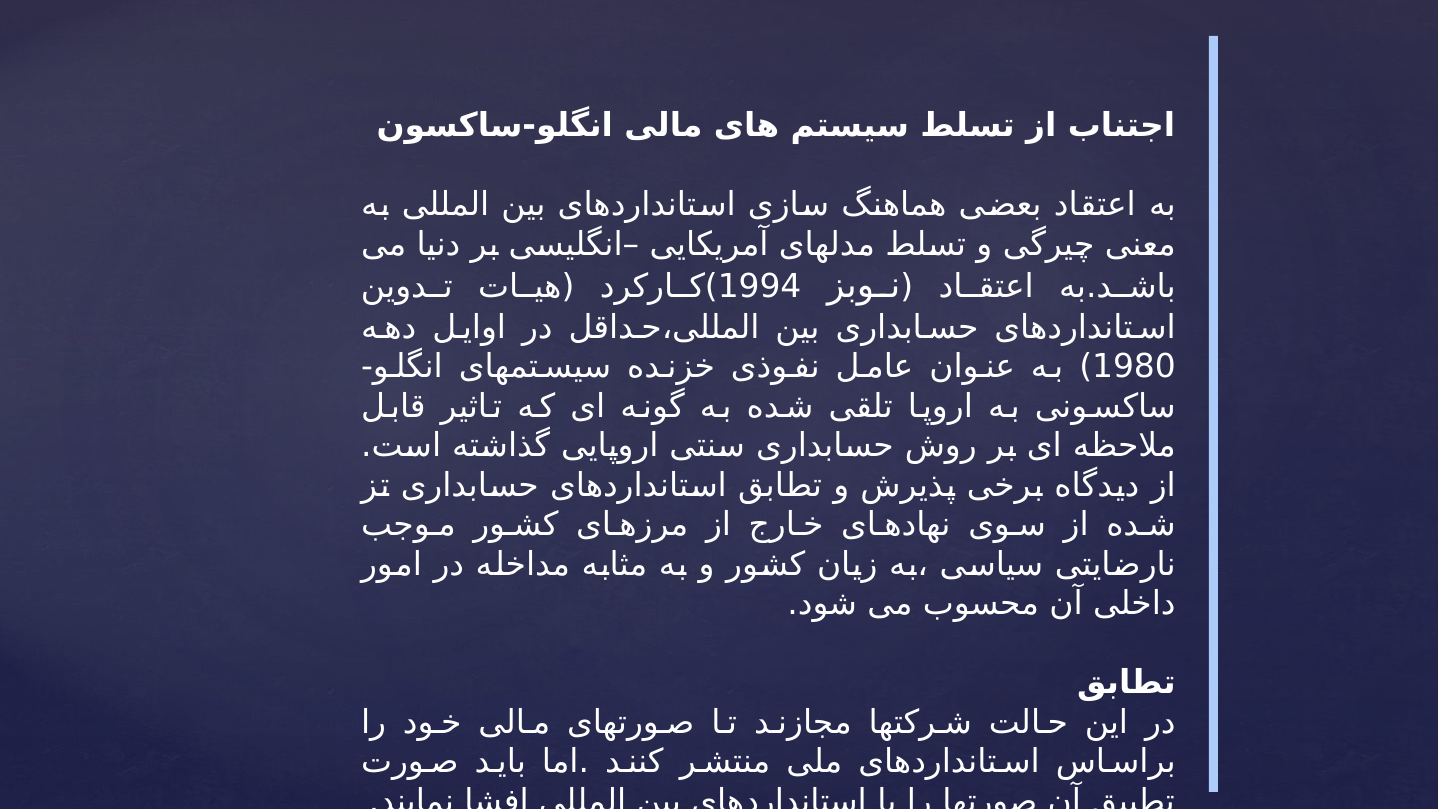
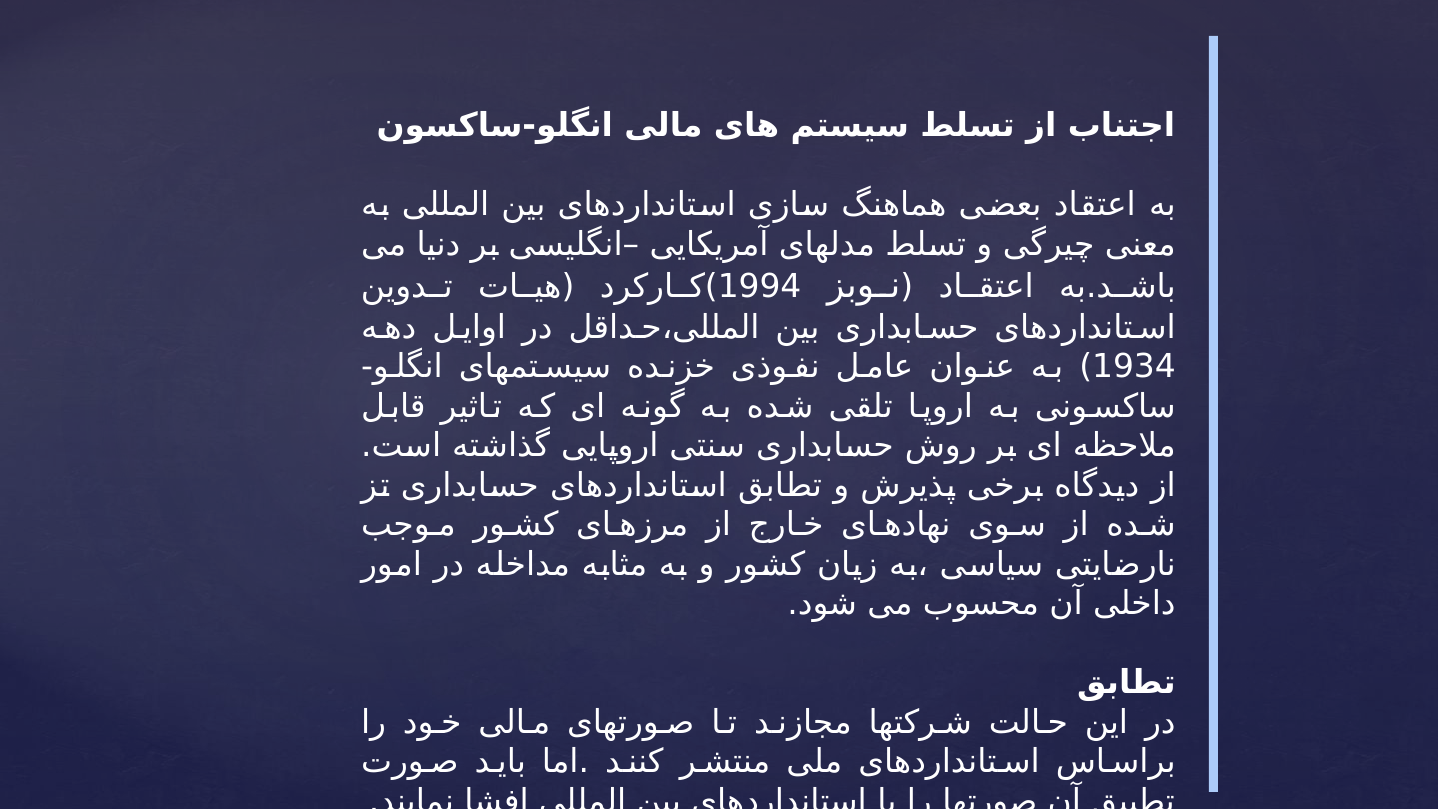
1980: 1980 -> 1934
